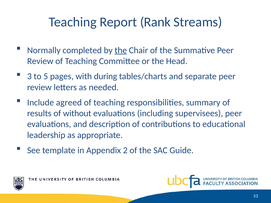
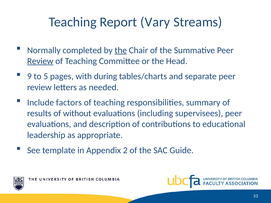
Rank: Rank -> Vary
Review at (40, 61) underline: none -> present
3: 3 -> 9
agreed: agreed -> factors
